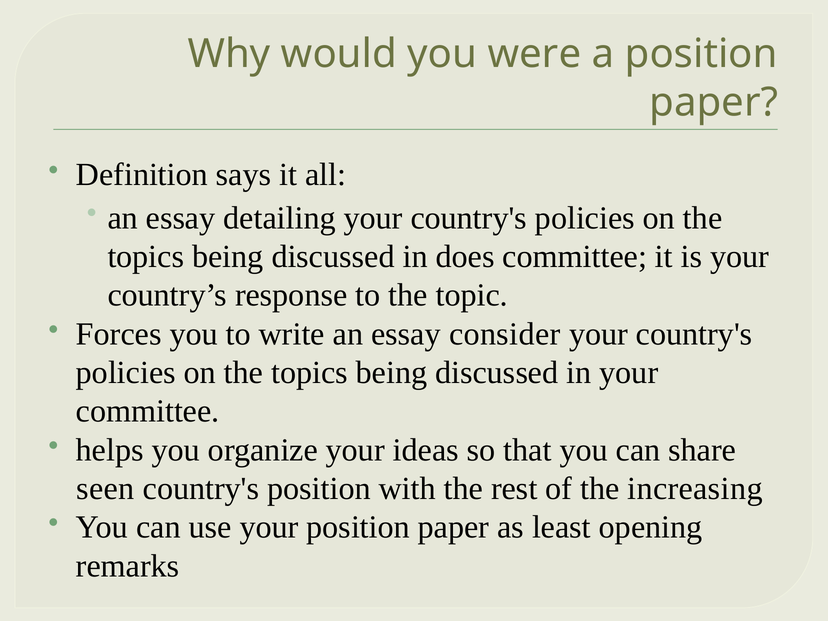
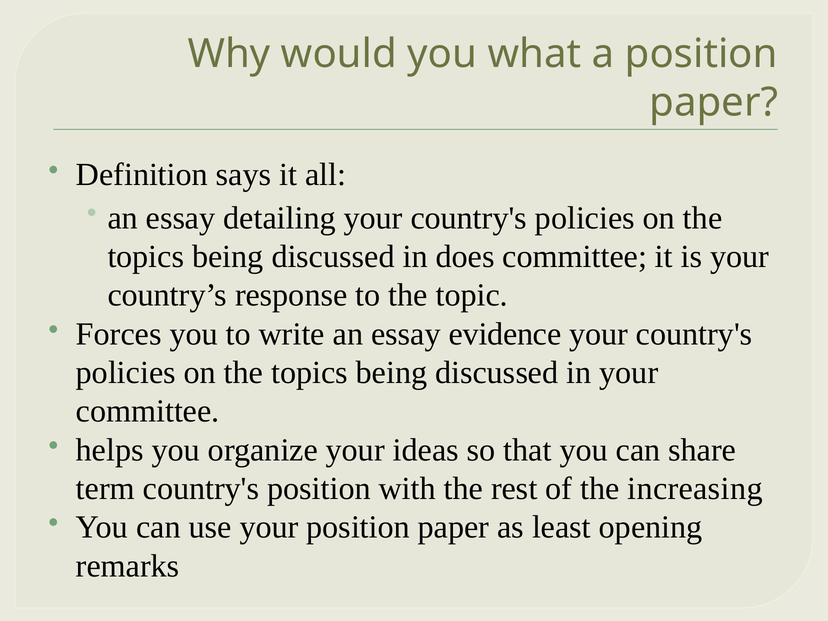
were: were -> what
consider: consider -> evidence
seen: seen -> term
